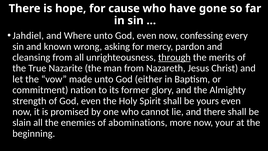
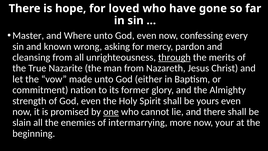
cause: cause -> loved
Jahdiel: Jahdiel -> Master
one underline: none -> present
abominations: abominations -> intermarrying
